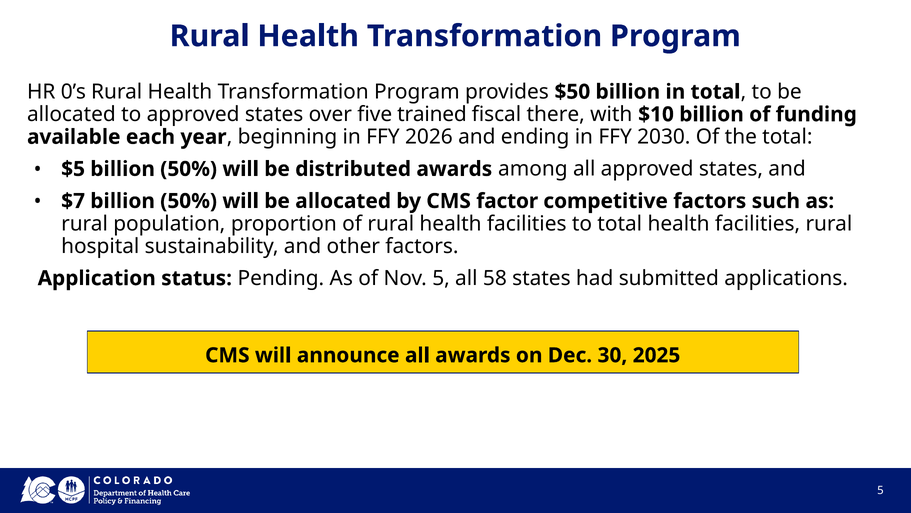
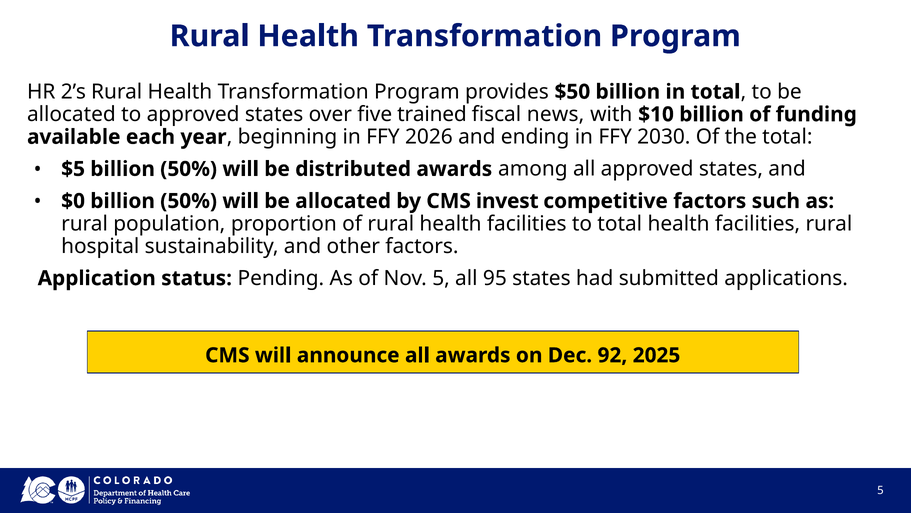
0’s: 0’s -> 2’s
there: there -> news
$7: $7 -> $0
factor: factor -> invest
58: 58 -> 95
30: 30 -> 92
